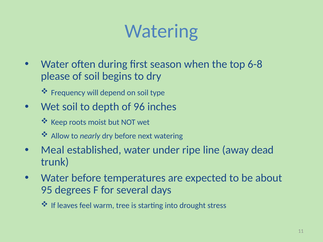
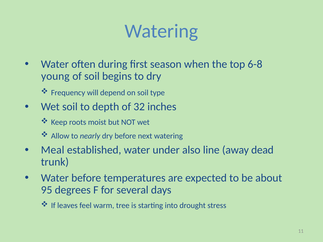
please: please -> young
96: 96 -> 32
ripe: ripe -> also
